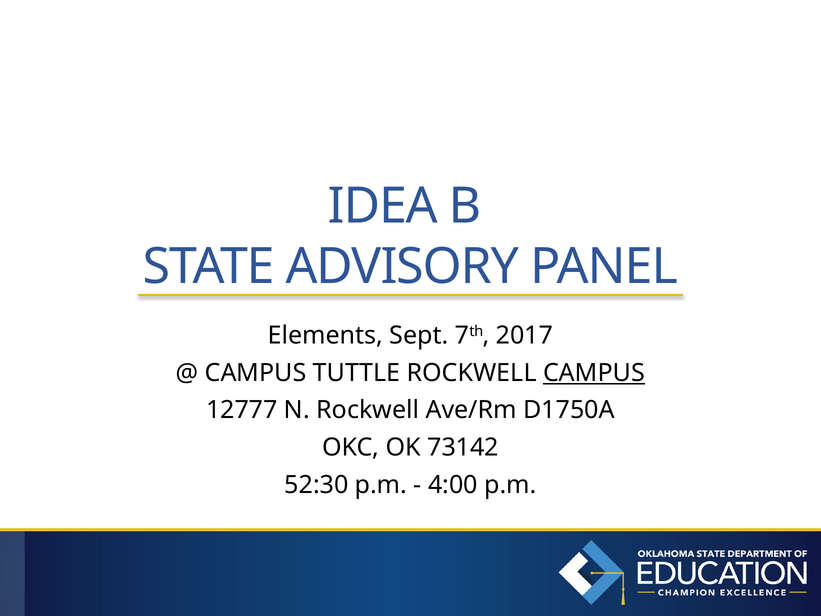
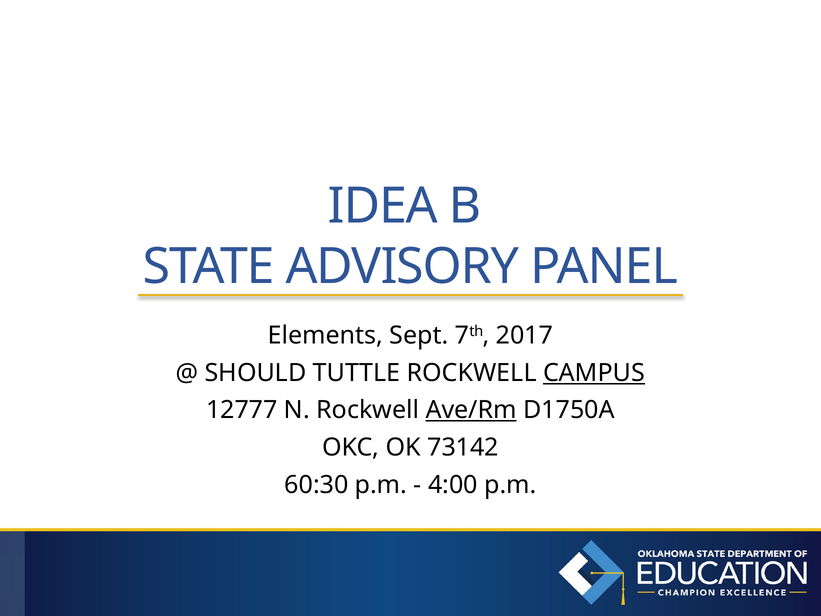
CAMPUS at (256, 373): CAMPUS -> SHOULD
Ave/Rm underline: none -> present
52:30: 52:30 -> 60:30
